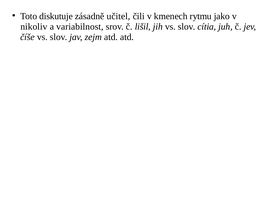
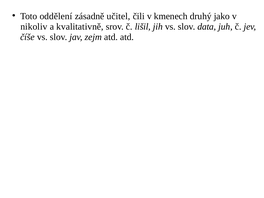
diskutuje: diskutuje -> oddělení
rytmu: rytmu -> druhý
variabilnost: variabilnost -> kvalitativně
cítia: cítia -> data
